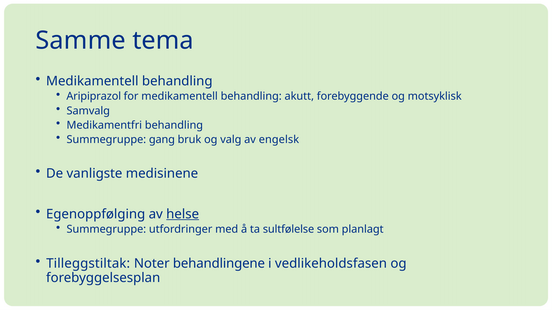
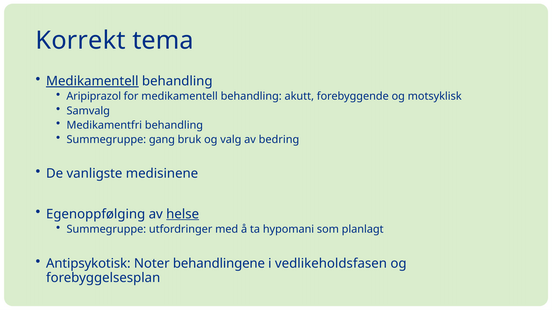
Samme: Samme -> Korrekt
Medikamentell at (92, 81) underline: none -> present
engelsk: engelsk -> bedring
sultfølelse: sultfølelse -> hypomani
Tilleggstiltak: Tilleggstiltak -> Antipsykotisk
